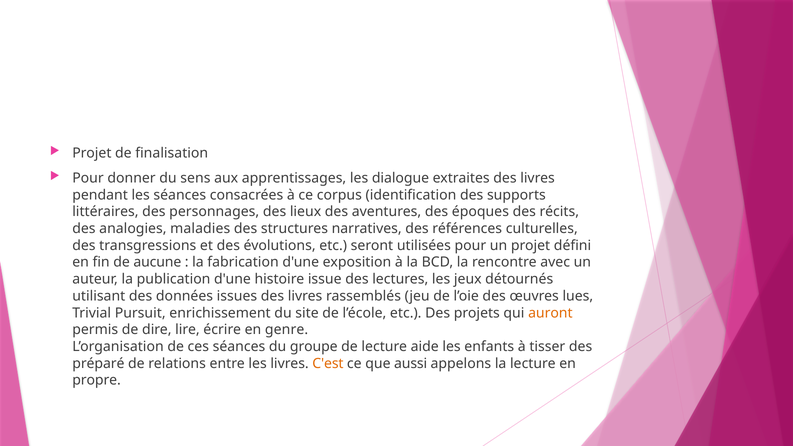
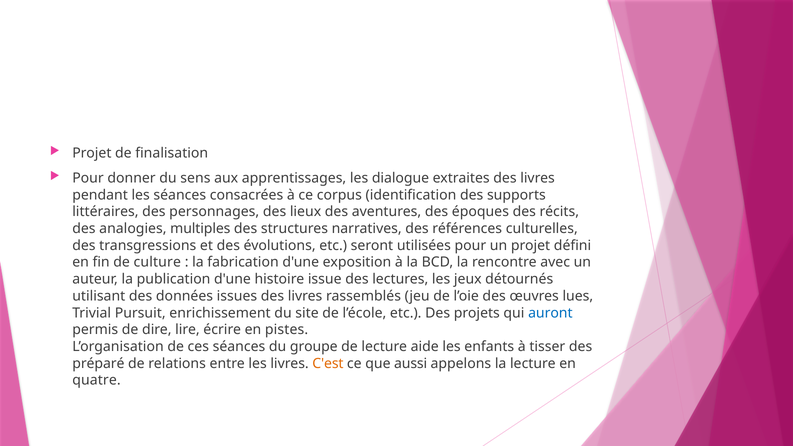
maladies: maladies -> multiples
aucune: aucune -> culture
auront colour: orange -> blue
genre: genre -> pistes
propre: propre -> quatre
